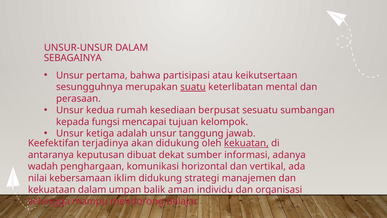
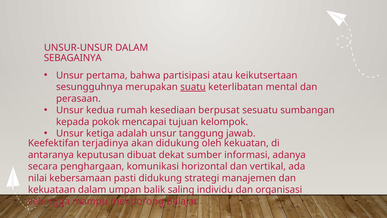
fungsi: fungsi -> pokok
kekuatan underline: present -> none
wadah: wadah -> secara
iklim: iklim -> pasti
aman: aman -> saling
